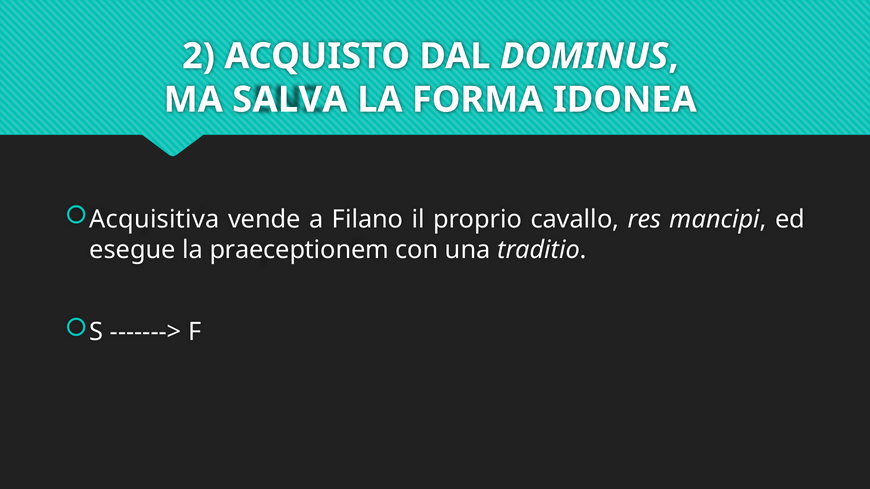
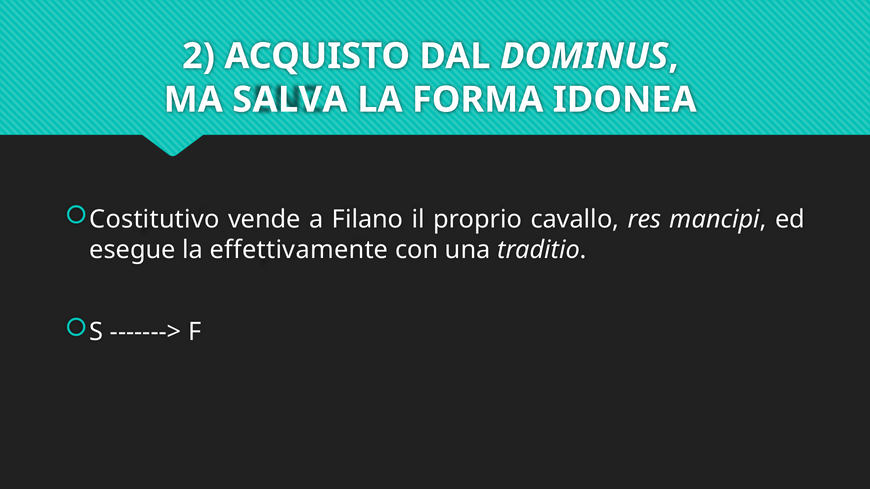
Acquisitiva: Acquisitiva -> Costitutivo
praeceptionem: praeceptionem -> effettivamente
